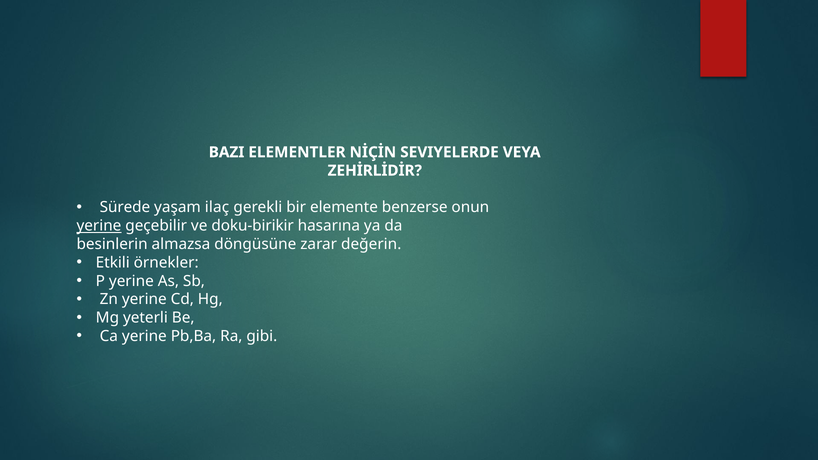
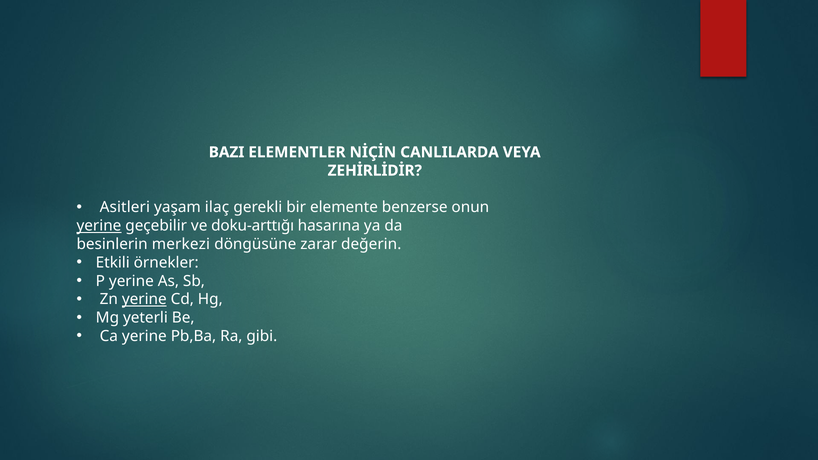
SEVIYELERDE: SEVIYELERDE -> CANLILARDA
Sürede: Sürede -> Asitleri
doku-birikir: doku-birikir -> doku-arttığı
almazsa: almazsa -> merkezi
yerine at (144, 299) underline: none -> present
